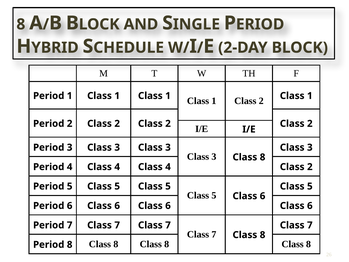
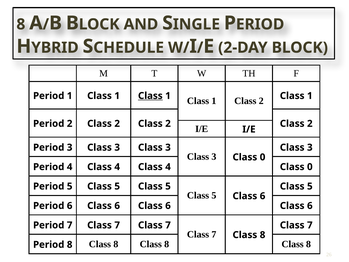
Class at (150, 96) underline: none -> present
3 Class 8: 8 -> 0
4 Class 2: 2 -> 0
